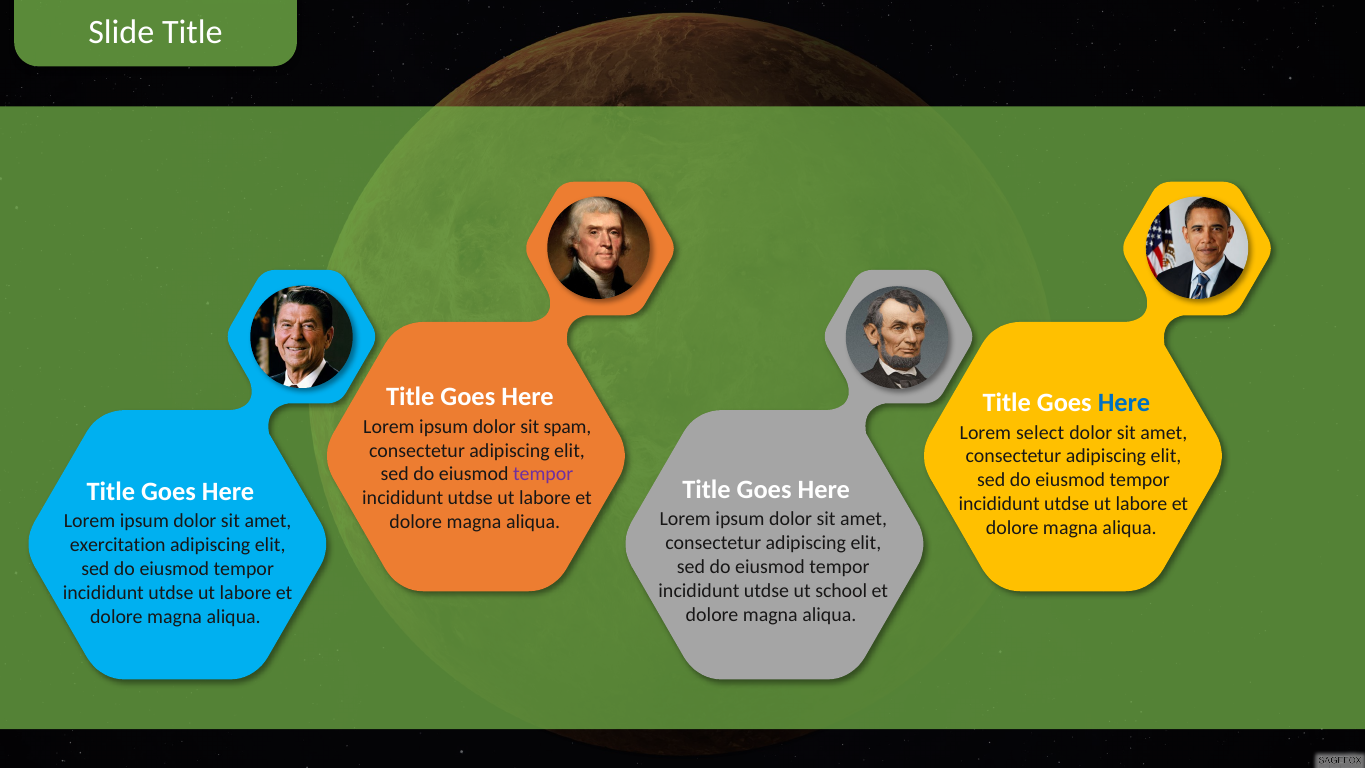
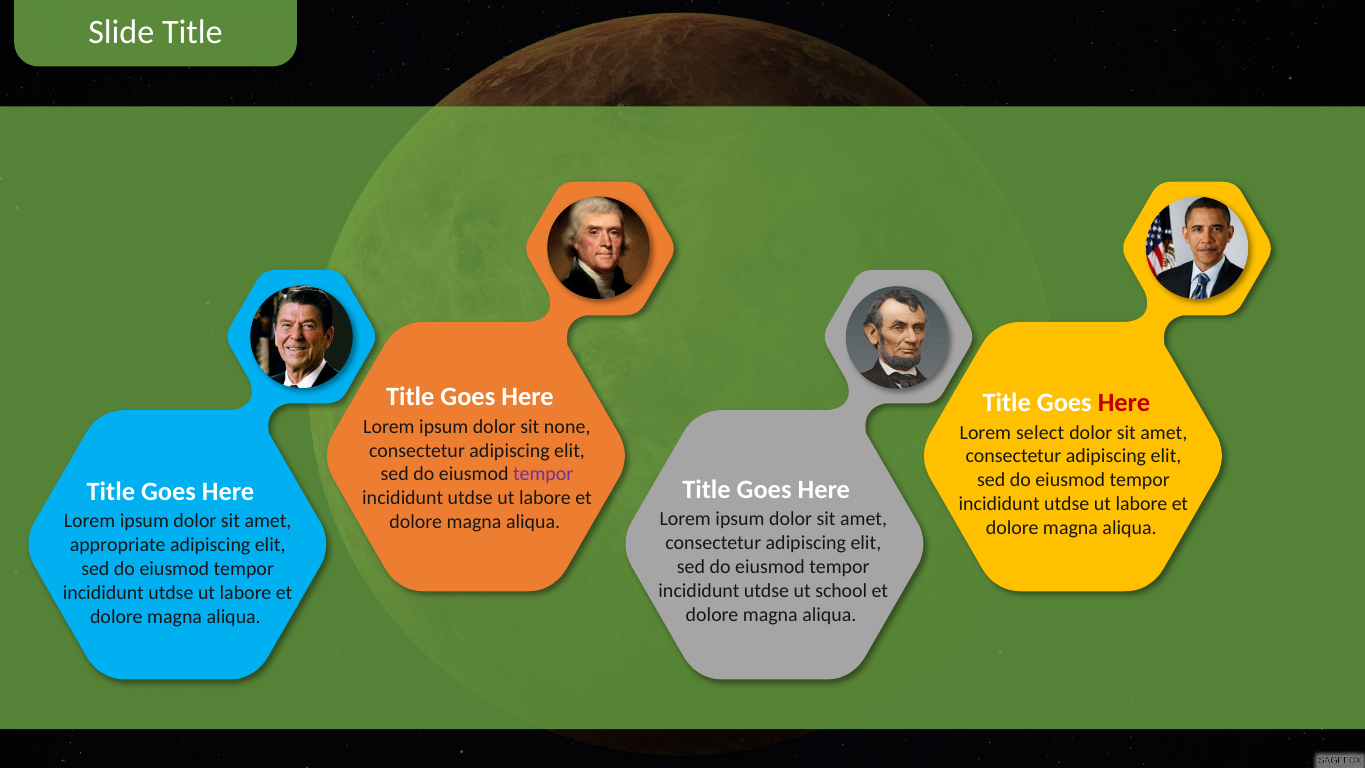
Here at (1124, 403) colour: blue -> red
spam: spam -> none
exercitation: exercitation -> appropriate
